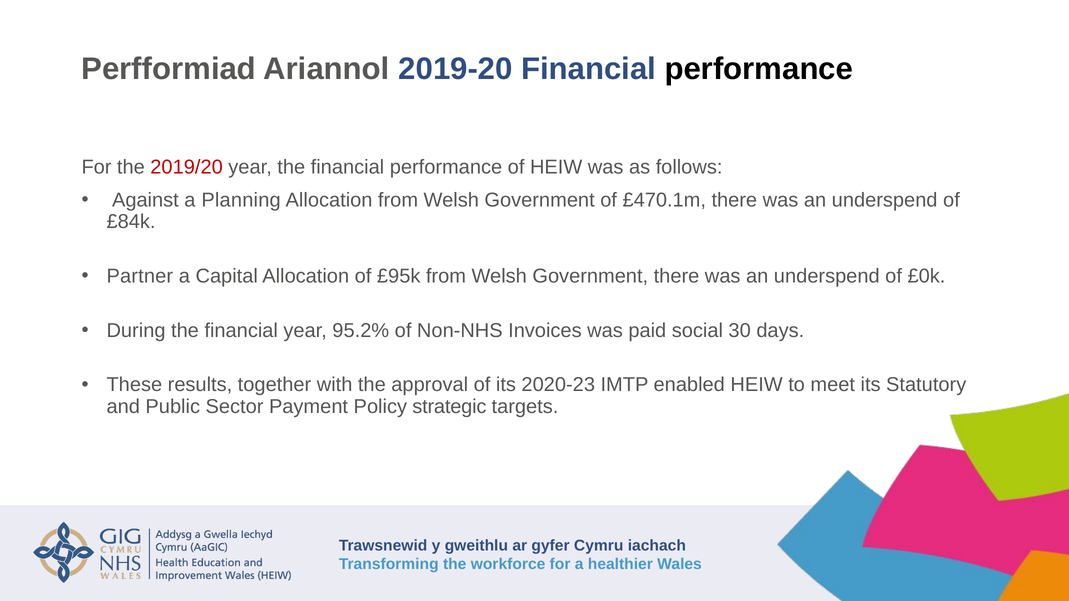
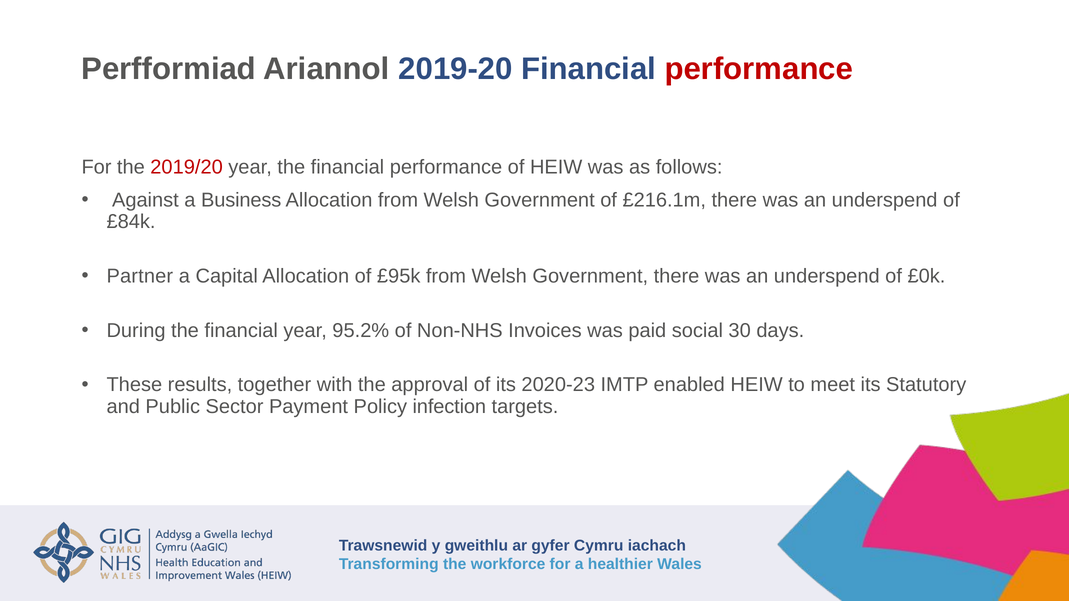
performance at (759, 69) colour: black -> red
Planning: Planning -> Business
£470.1m: £470.1m -> £216.1m
strategic: strategic -> infection
